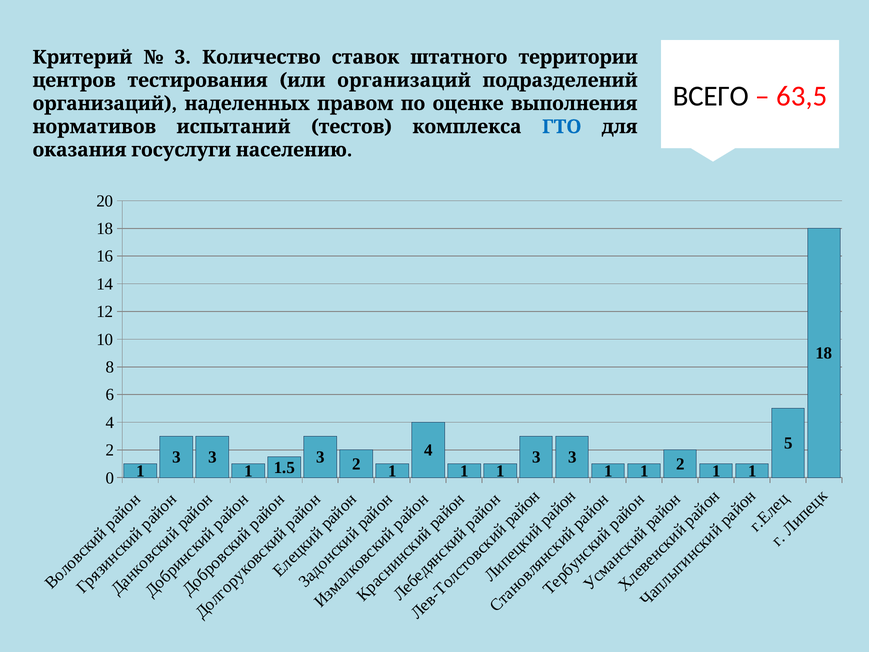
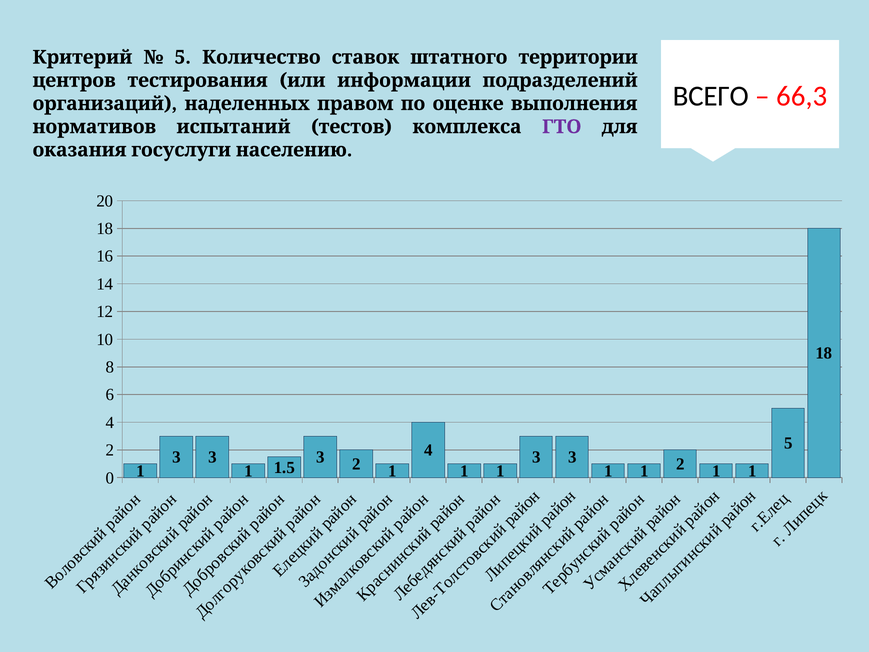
3 at (183, 57): 3 -> 5
или организаций: организаций -> информации
63,5: 63,5 -> 66,3
ГТО colour: blue -> purple
